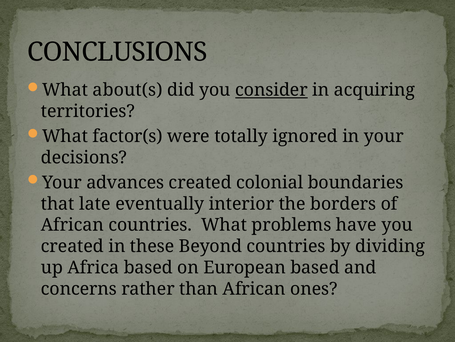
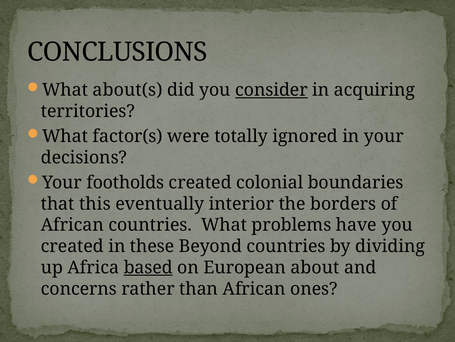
advances: advances -> footholds
late: late -> this
based at (148, 267) underline: none -> present
European based: based -> about
